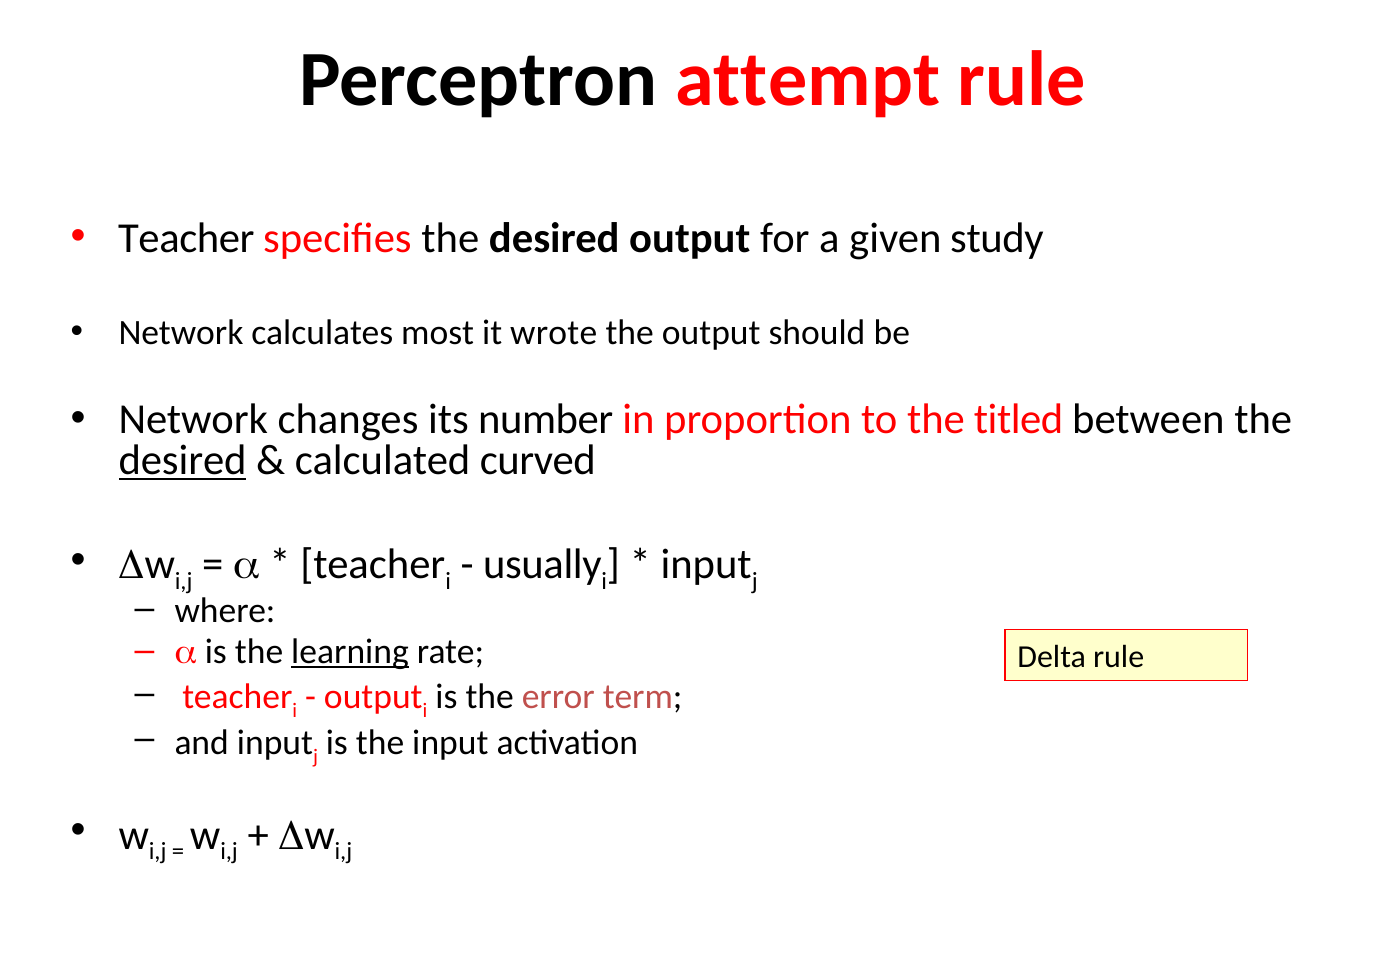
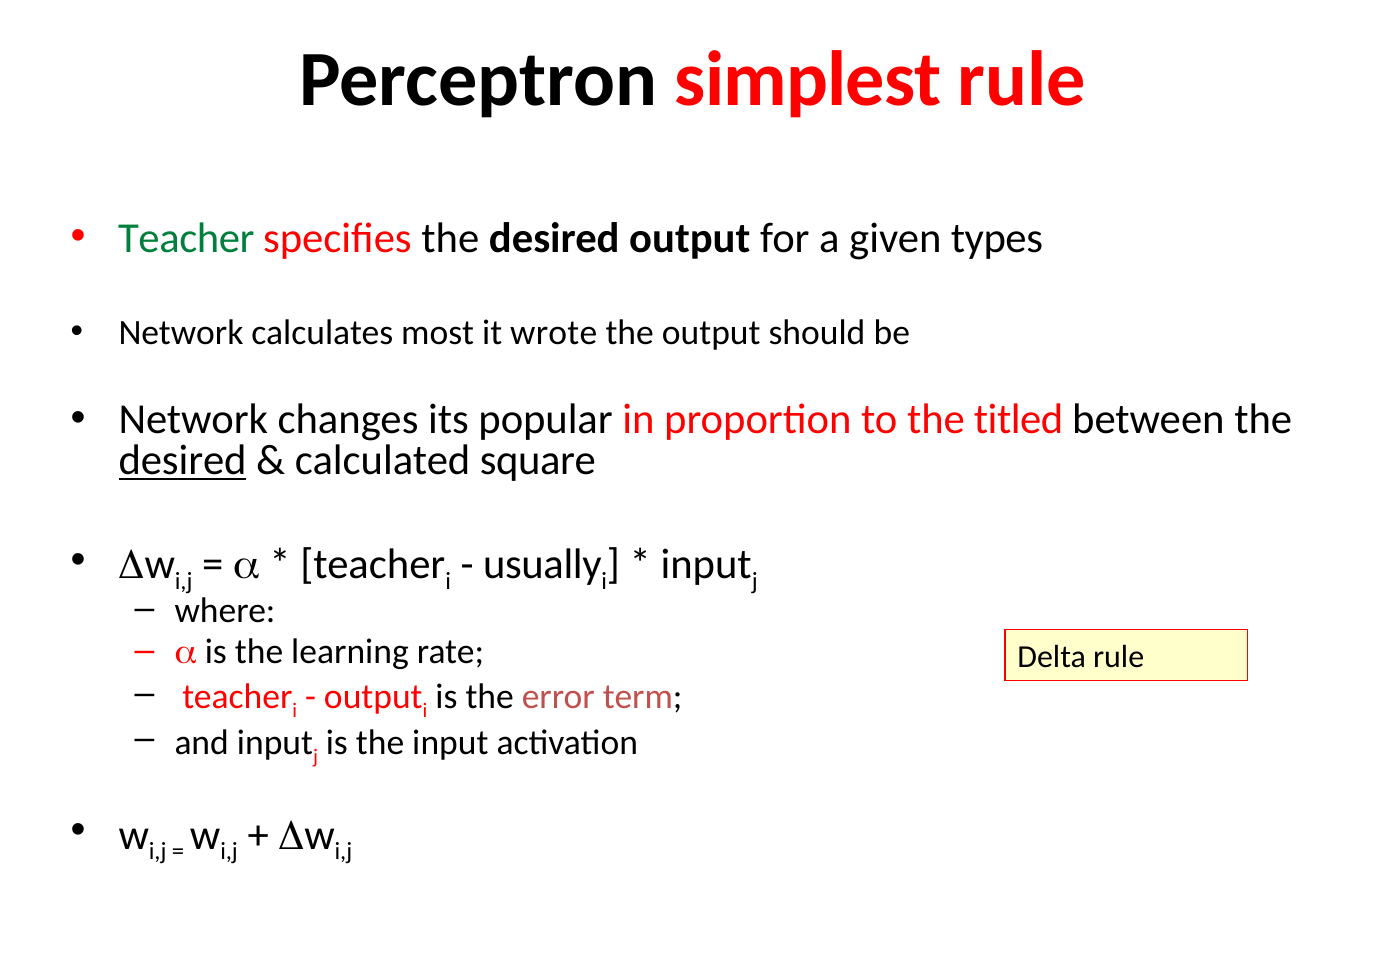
attempt: attempt -> simplest
Teacher at (186, 238) colour: black -> green
study: study -> types
number: number -> popular
curved: curved -> square
learning underline: present -> none
